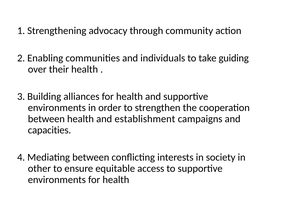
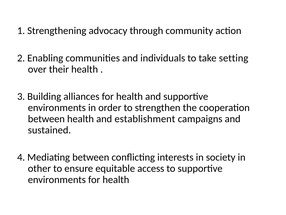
guiding: guiding -> setting
capacities: capacities -> sustained
